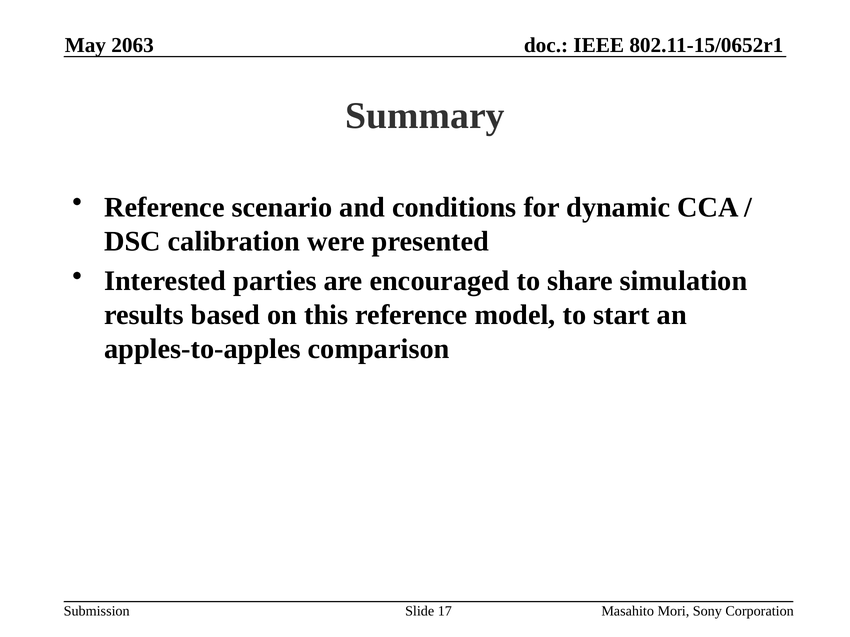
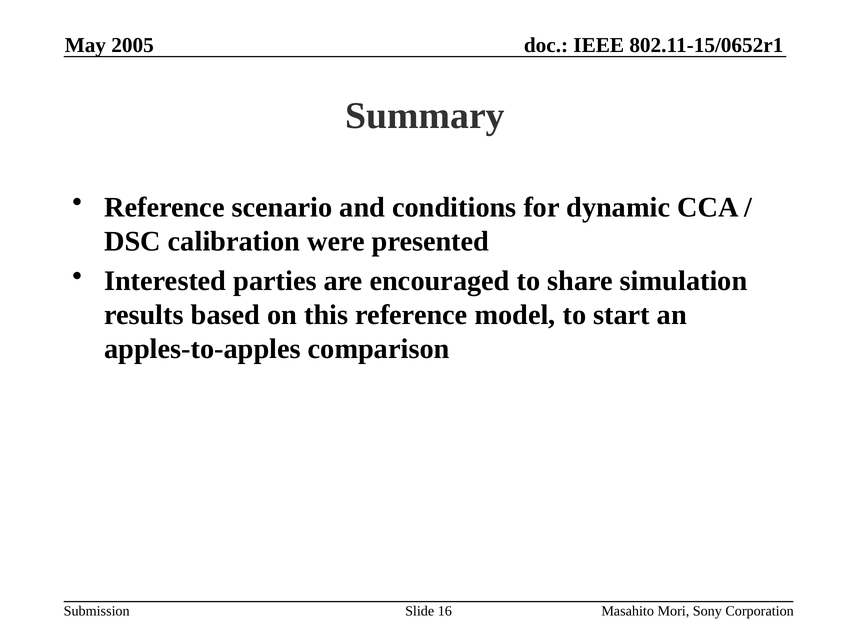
2063: 2063 -> 2005
17: 17 -> 16
